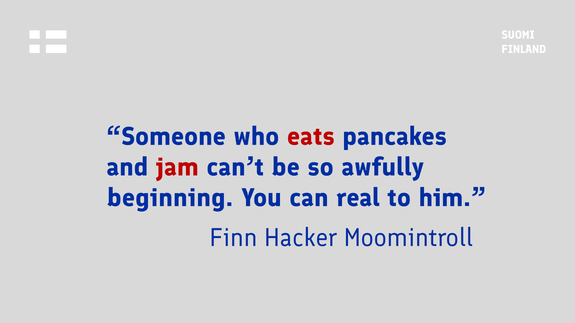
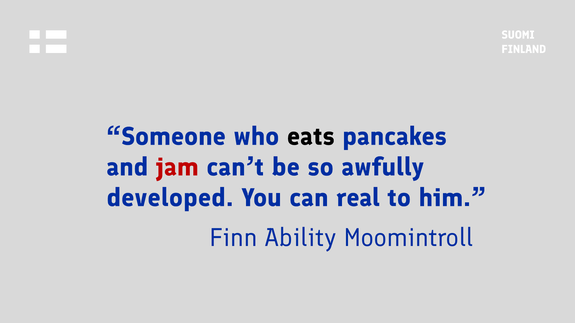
eats colour: red -> black
beginning: beginning -> developed
Hacker: Hacker -> Ability
